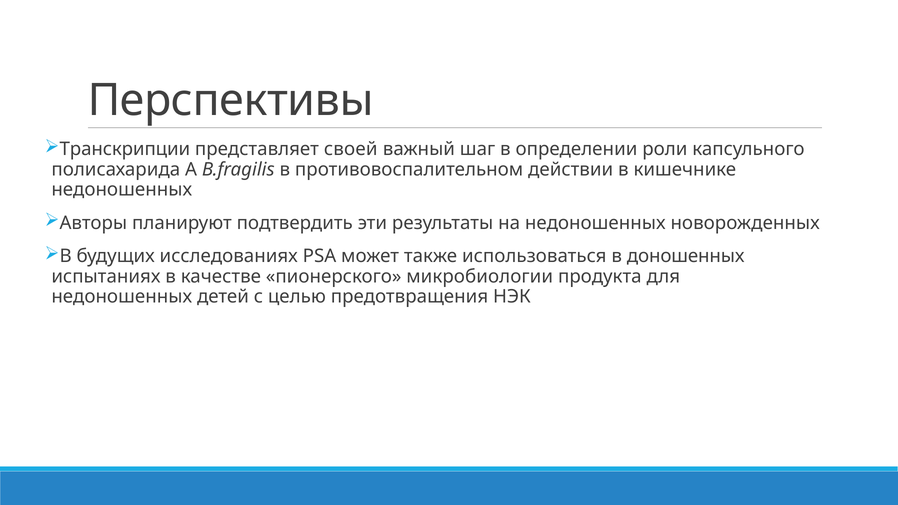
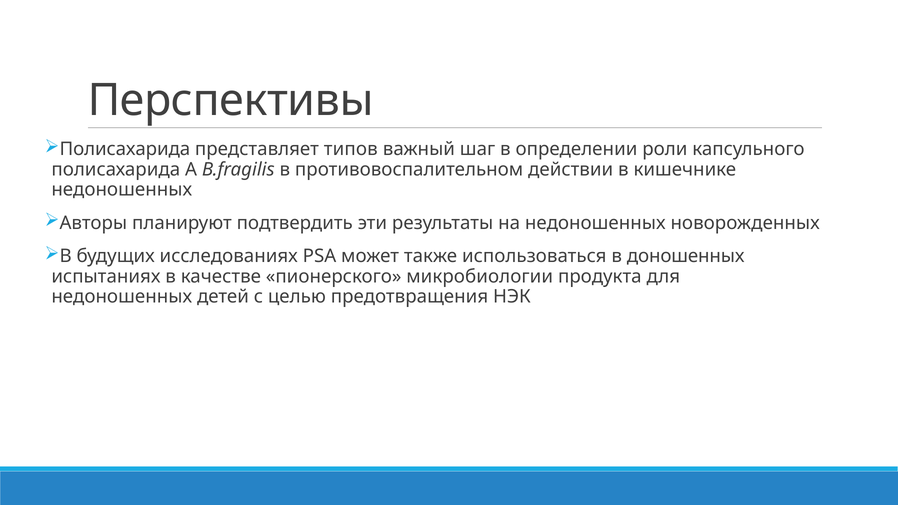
Транскрипции at (125, 149): Транскрипции -> Полисахарида
своей: своей -> типов
